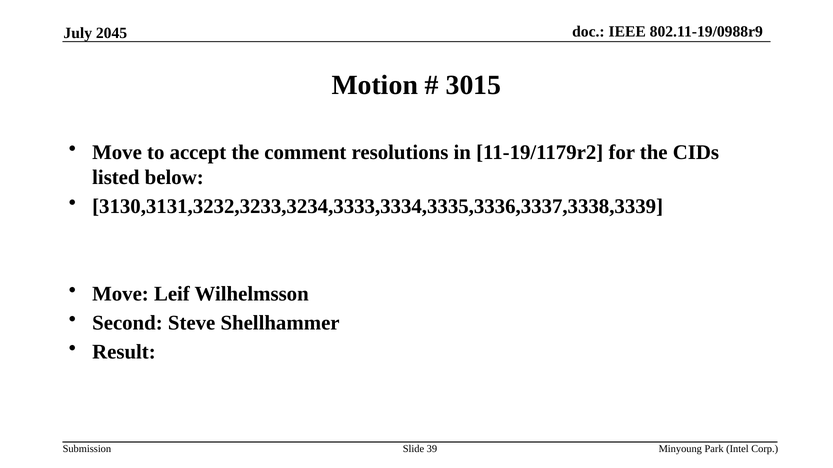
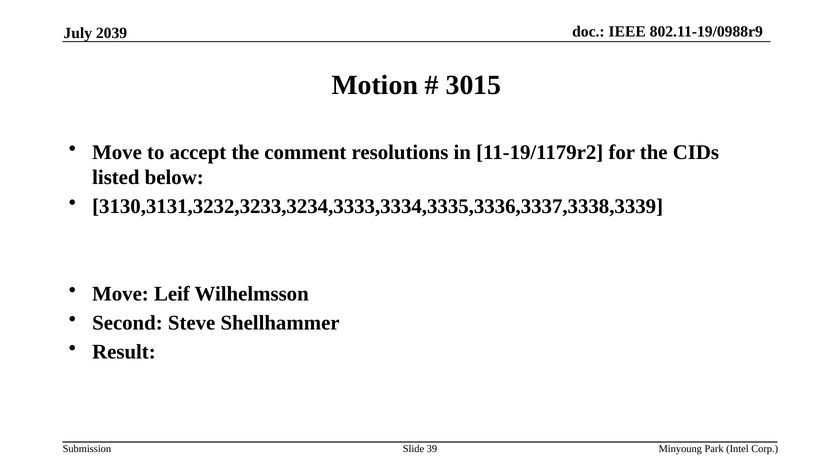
2045: 2045 -> 2039
